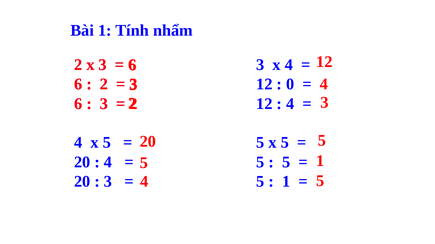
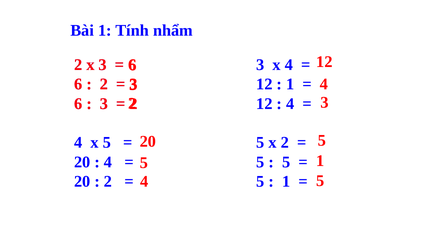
0 at (290, 84): 0 -> 1
5 x 5: 5 -> 2
3 at (108, 182): 3 -> 2
